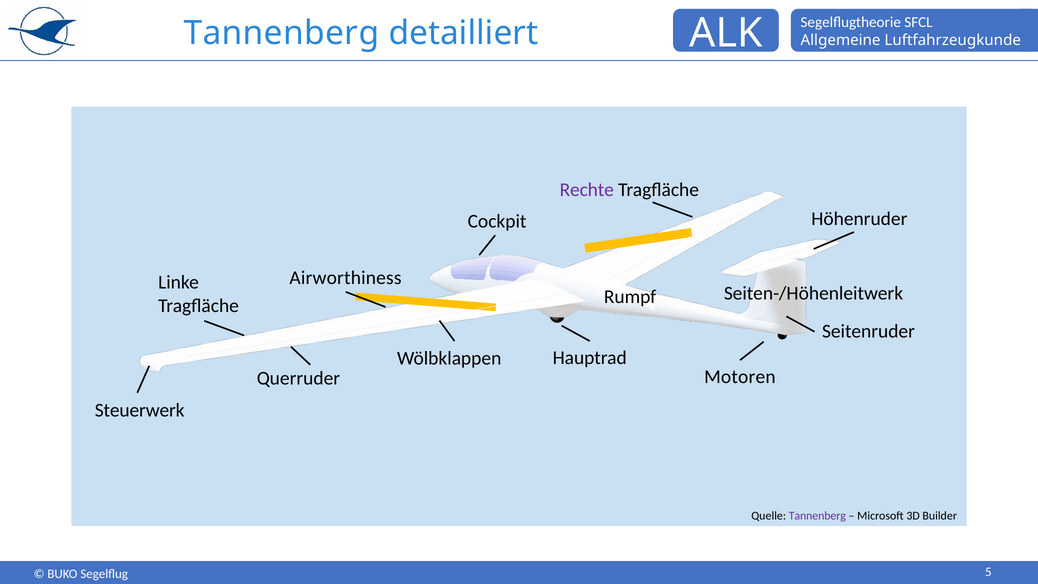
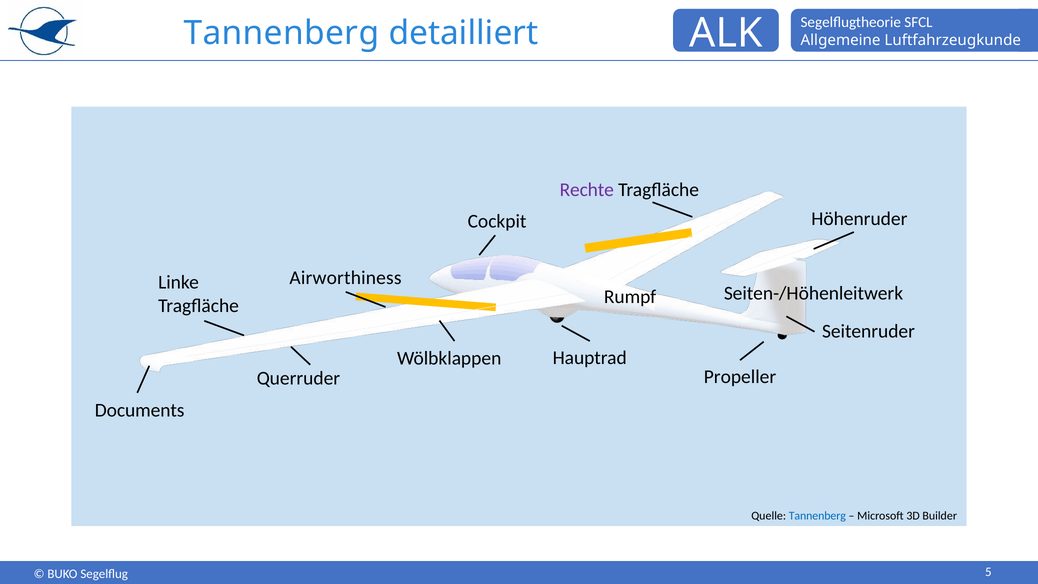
Motoren: Motoren -> Propeller
Steuerwerk: Steuerwerk -> Documents
Tannenberg at (817, 516) colour: purple -> blue
